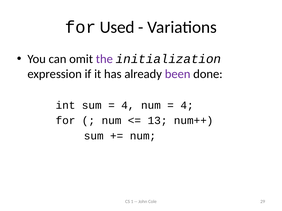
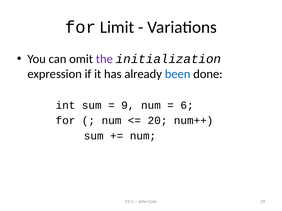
Used: Used -> Limit
been colour: purple -> blue
4 at (128, 105): 4 -> 9
4 at (187, 105): 4 -> 6
13: 13 -> 20
